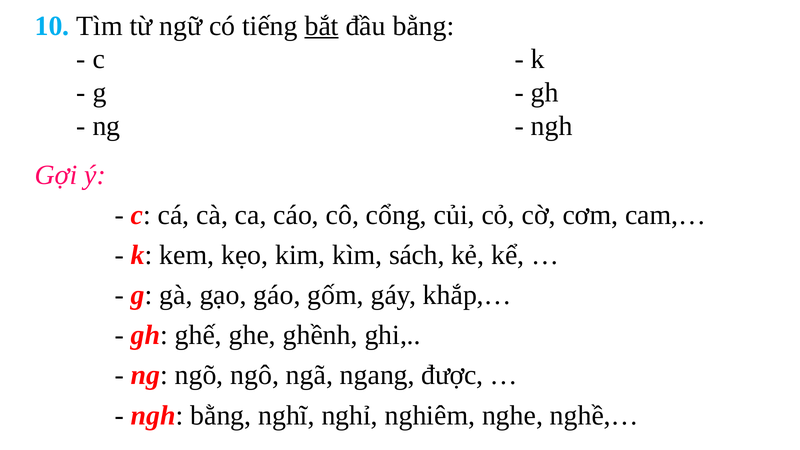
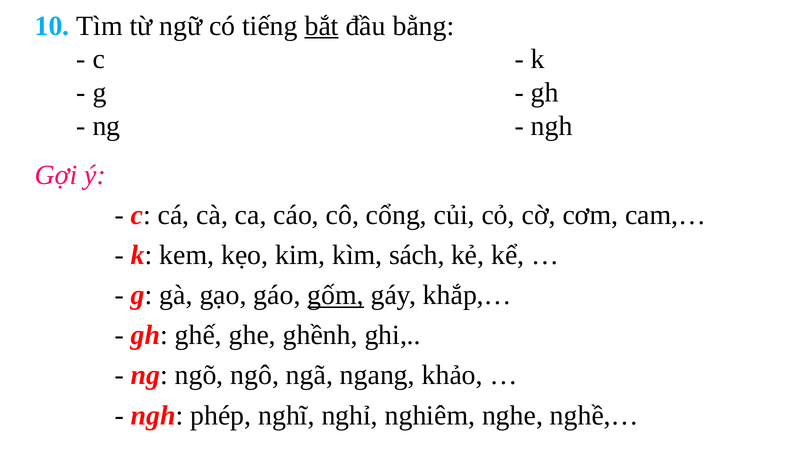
gốm underline: none -> present
được: được -> khảo
ngh bằng: bằng -> phép
